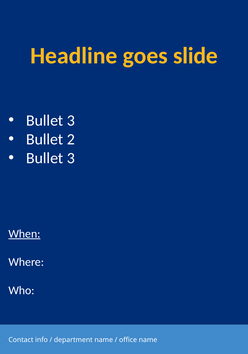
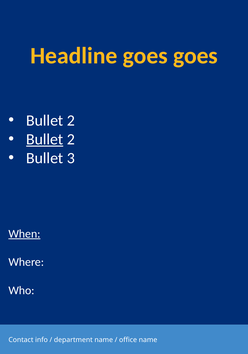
goes slide: slide -> goes
3 at (71, 121): 3 -> 2
Bullet at (45, 139) underline: none -> present
